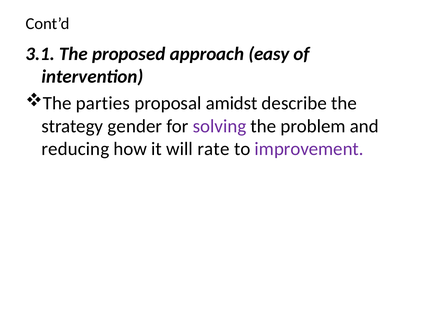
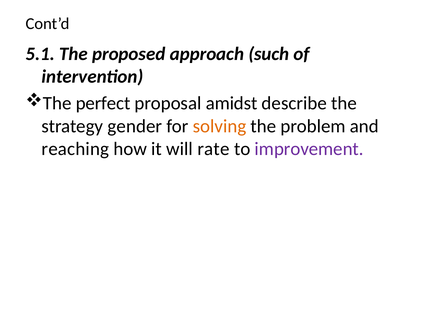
3.1: 3.1 -> 5.1
easy: easy -> such
parties: parties -> perfect
solving colour: purple -> orange
reducing: reducing -> reaching
